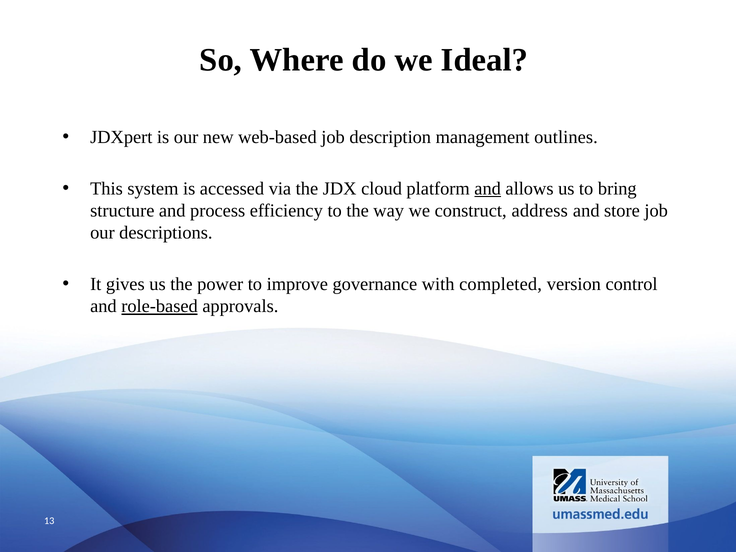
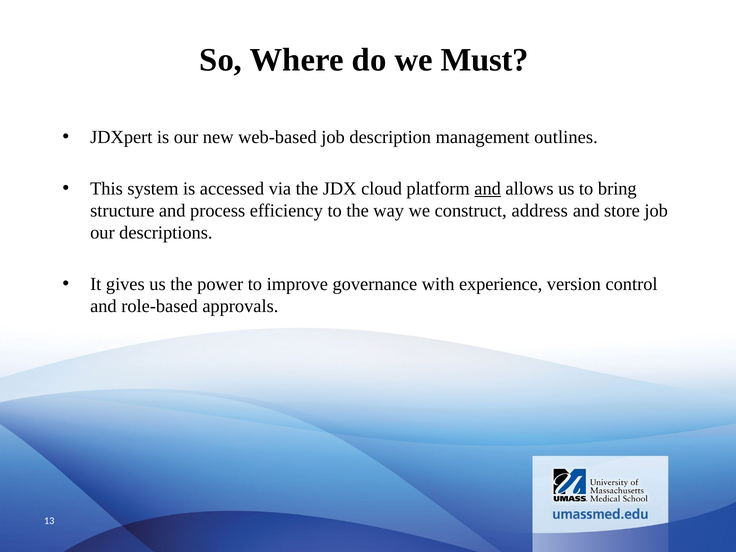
Ideal: Ideal -> Must
completed: completed -> experience
role-based underline: present -> none
